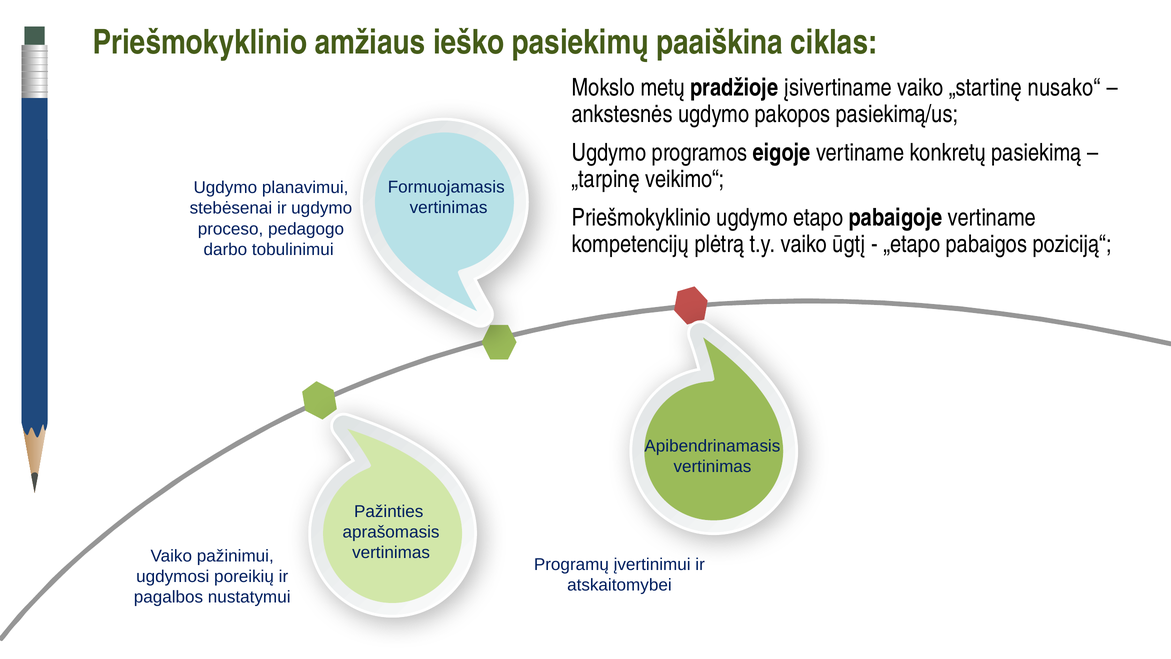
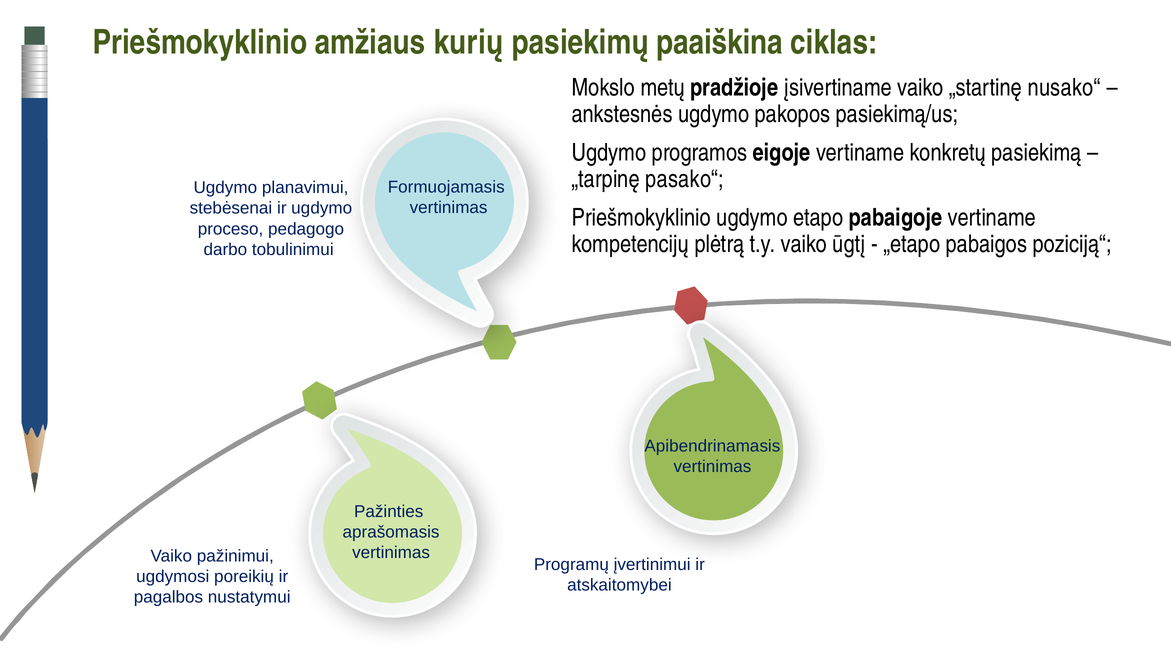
ieško: ieško -> kurių
veikimo“: veikimo“ -> pasako“
